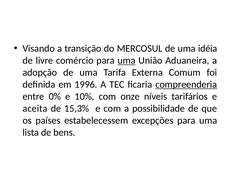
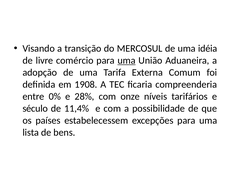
1996: 1996 -> 1908
compreenderia underline: present -> none
10%: 10% -> 28%
aceita: aceita -> século
15,3%: 15,3% -> 11,4%
